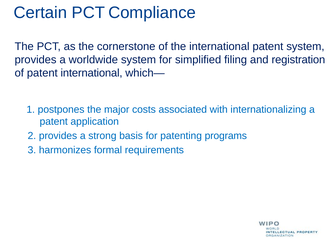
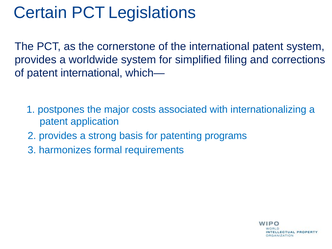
Compliance: Compliance -> Legislations
registration: registration -> corrections
